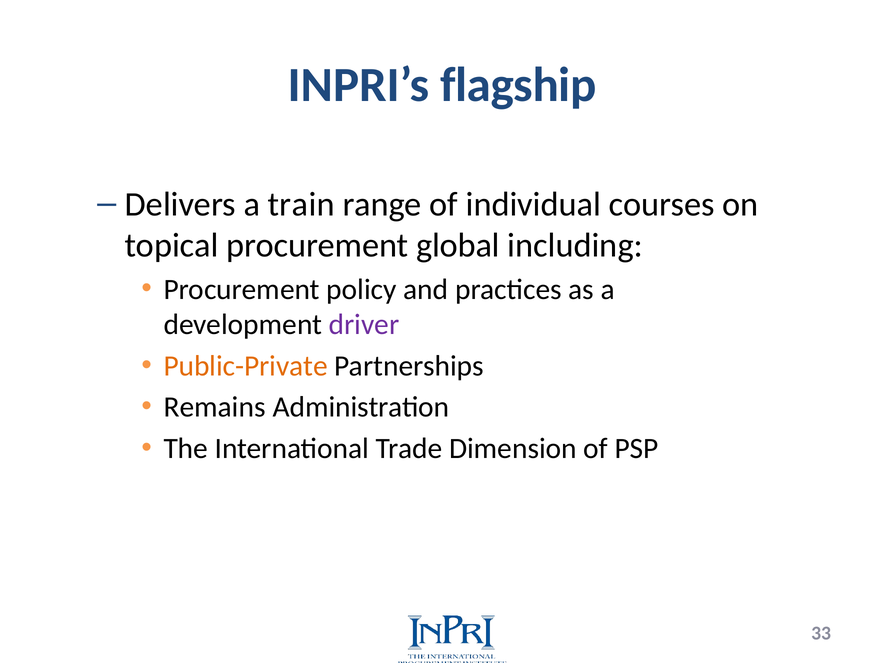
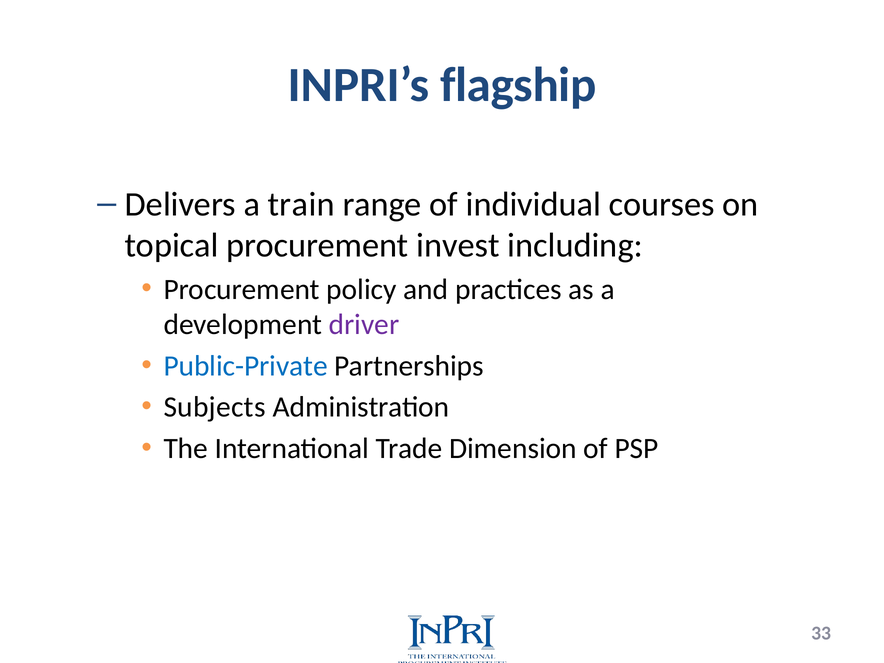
global: global -> invest
Public-Private colour: orange -> blue
Remains: Remains -> Subjects
